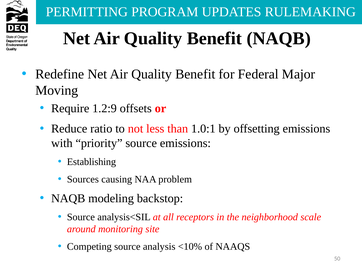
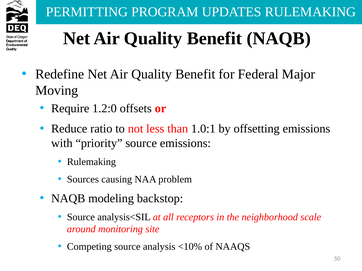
1.2:9: 1.2:9 -> 1.2:0
Establishing at (91, 162): Establishing -> Rulemaking
